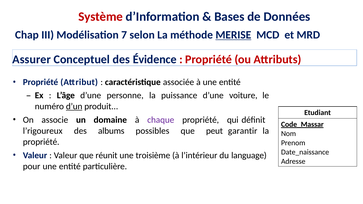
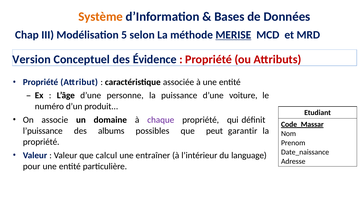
Système colour: red -> orange
7: 7 -> 5
Assurer: Assurer -> Version
d’un underline: present -> none
l’rigoureux: l’rigoureux -> l’puissance
réunit: réunit -> calcul
troisième: troisième -> entraîner
